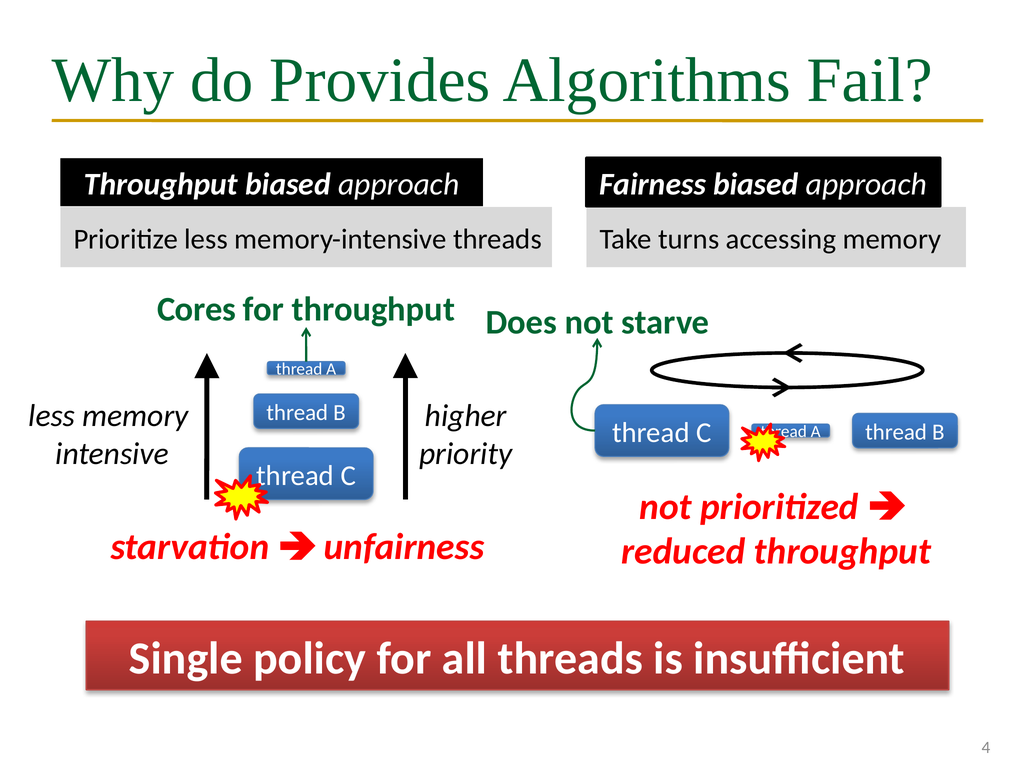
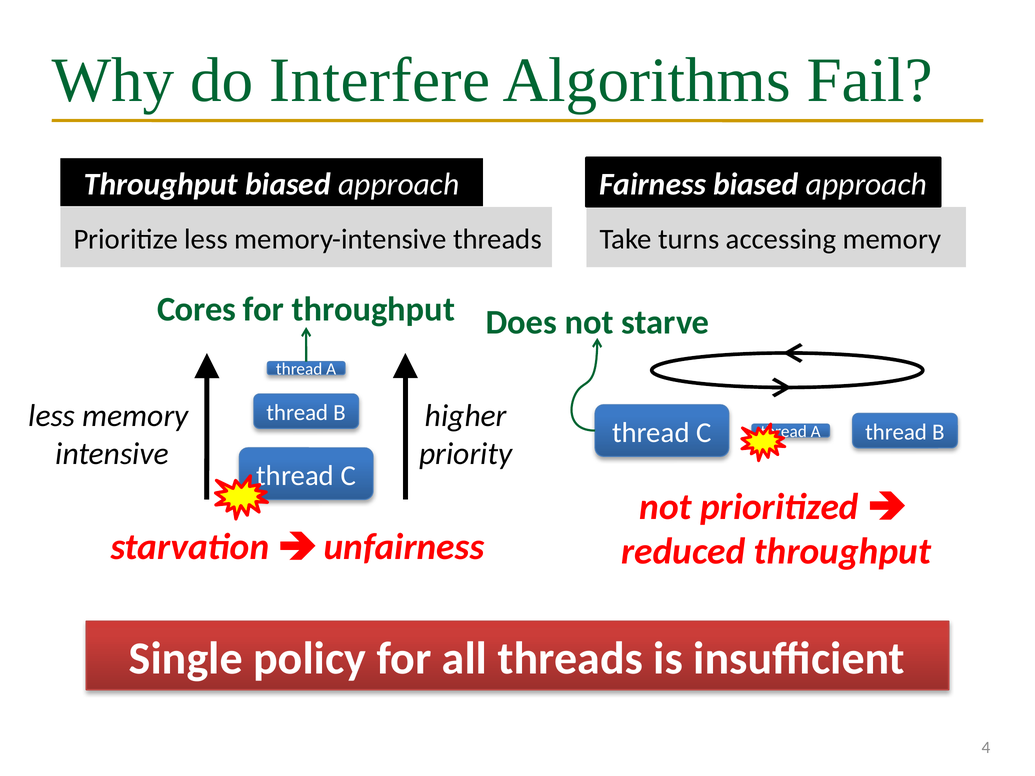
Provides: Provides -> Interfere
